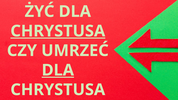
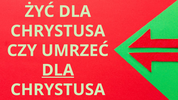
CHRYSTUSA at (58, 31) underline: present -> none
